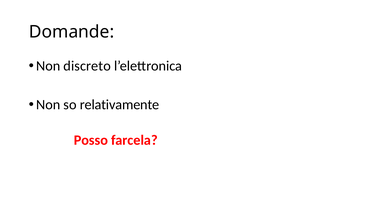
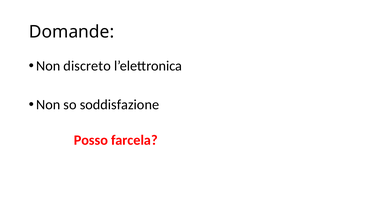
relativamente: relativamente -> soddisfazione
